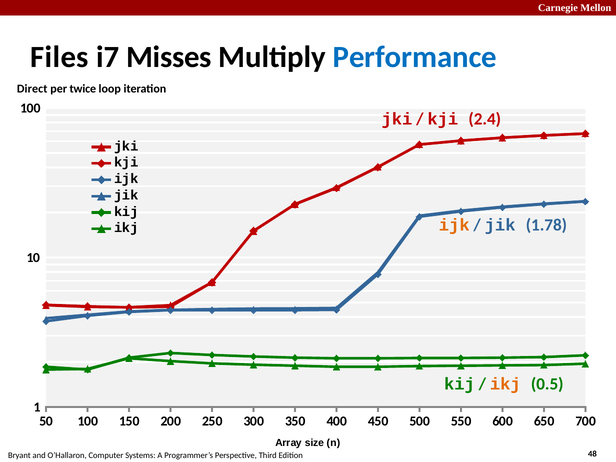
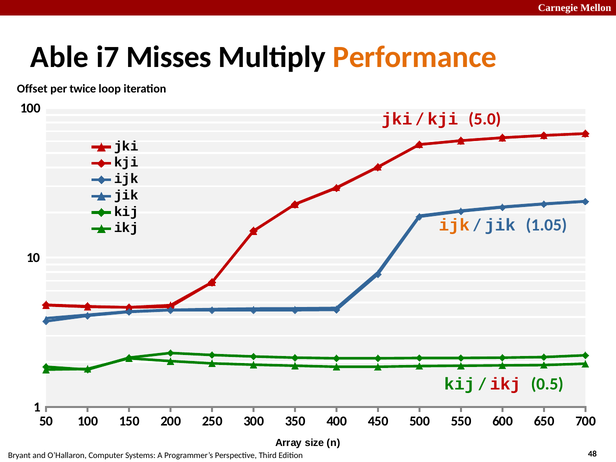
Files: Files -> Able
Performance colour: blue -> orange
Direct: Direct -> Offset
2.4: 2.4 -> 5.0
1.78: 1.78 -> 1.05
ikj at (505, 384) colour: orange -> red
